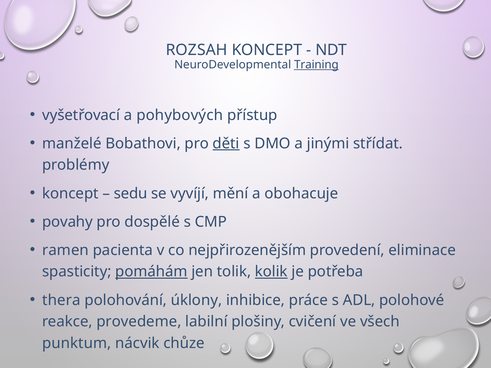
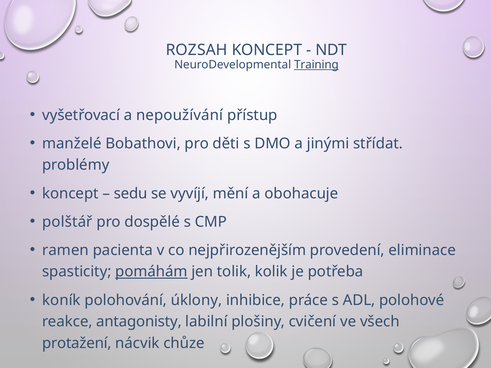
pohybových: pohybových -> nepoužívání
děti underline: present -> none
povahy: povahy -> polštář
kolik underline: present -> none
thera: thera -> koník
provedeme: provedeme -> antagonisty
punktum: punktum -> protažení
